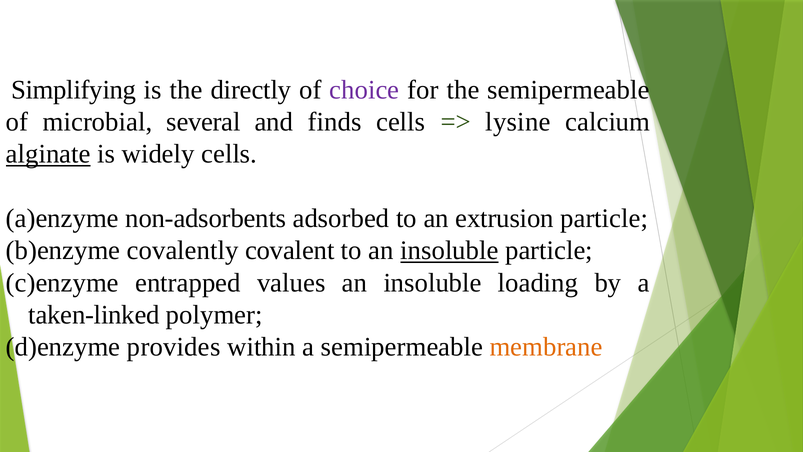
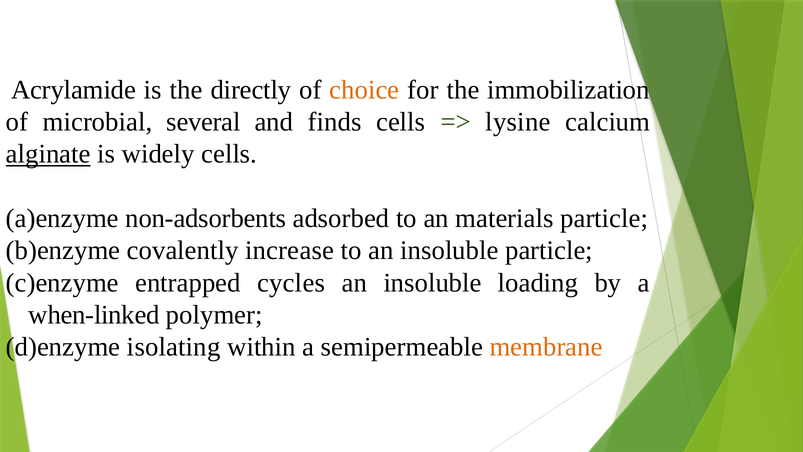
Simplifying: Simplifying -> Acrylamide
choice colour: purple -> orange
the semipermeable: semipermeable -> immobilization
extrusion: extrusion -> materials
covalent: covalent -> increase
insoluble at (450, 250) underline: present -> none
values: values -> cycles
taken-linked: taken-linked -> when-linked
provides: provides -> isolating
